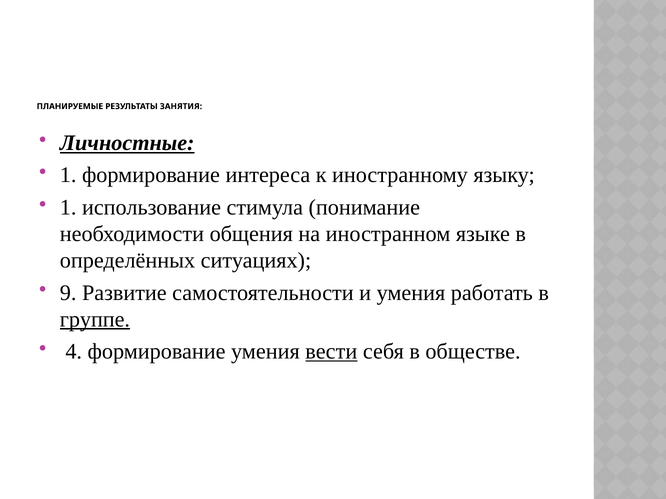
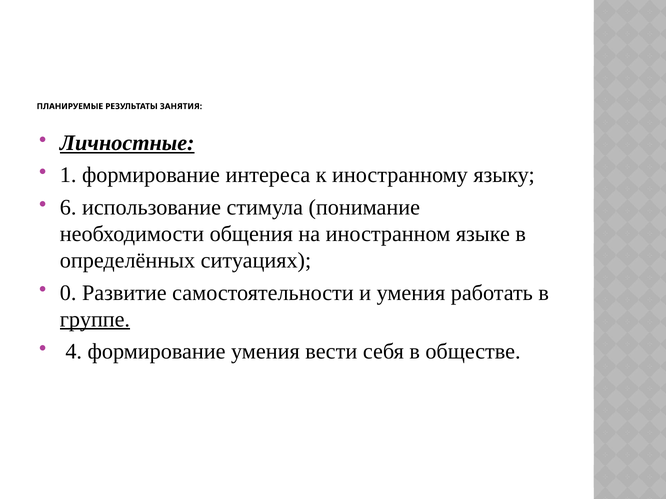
1 at (68, 207): 1 -> 6
9: 9 -> 0
вести underline: present -> none
